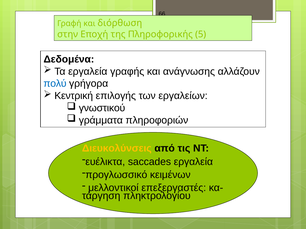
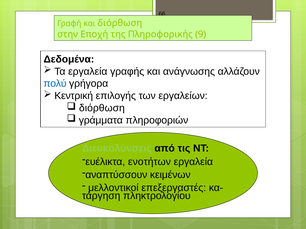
5: 5 -> 9
γνωστικού at (102, 108): γνωστικού -> διόρθωση
Διευκολύνσεις colour: yellow -> light green
saccades: saccades -> ενοτήτων
προγλωσσικό: προγλωσσικό -> αναπτύσσουν
